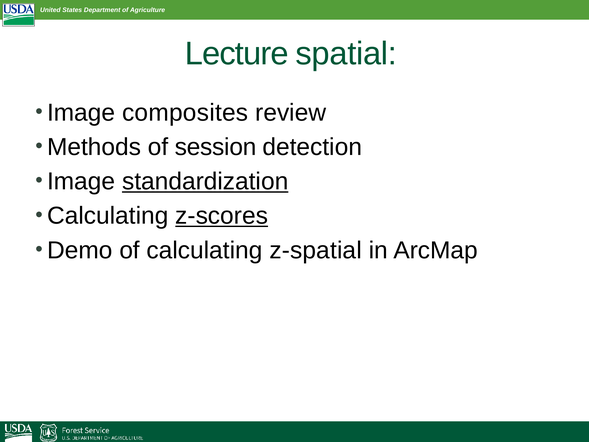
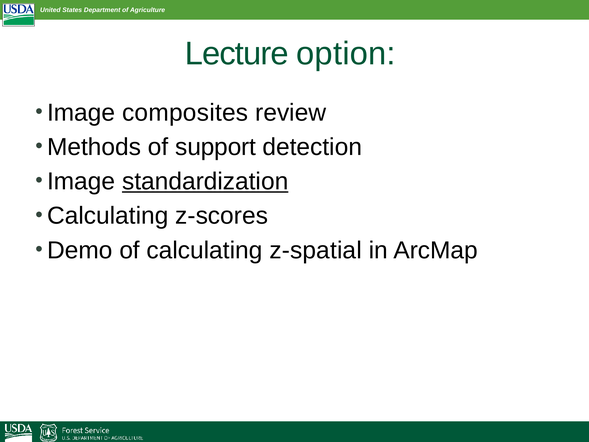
spatial: spatial -> option
session: session -> support
z-scores underline: present -> none
